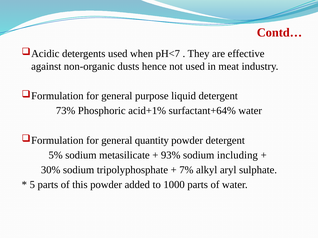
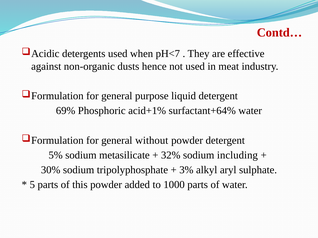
73%: 73% -> 69%
quantity: quantity -> without
93%: 93% -> 32%
7%: 7% -> 3%
